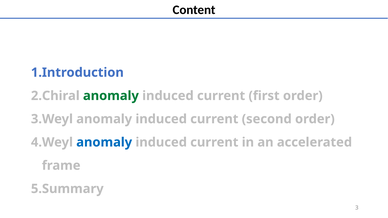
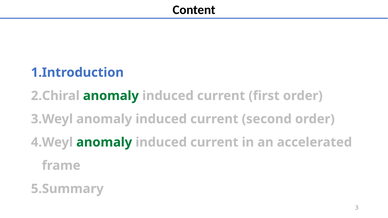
anomaly at (104, 142) colour: blue -> green
